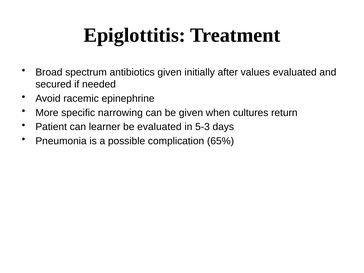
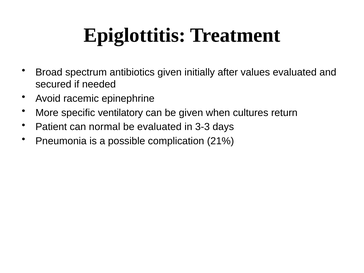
narrowing: narrowing -> ventilatory
learner: learner -> normal
5-3: 5-3 -> 3-3
65%: 65% -> 21%
